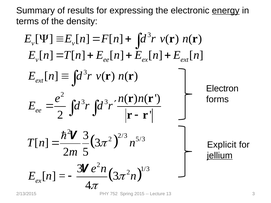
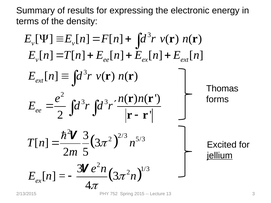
energy underline: present -> none
Electron: Electron -> Thomas
Explicit: Explicit -> Excited
